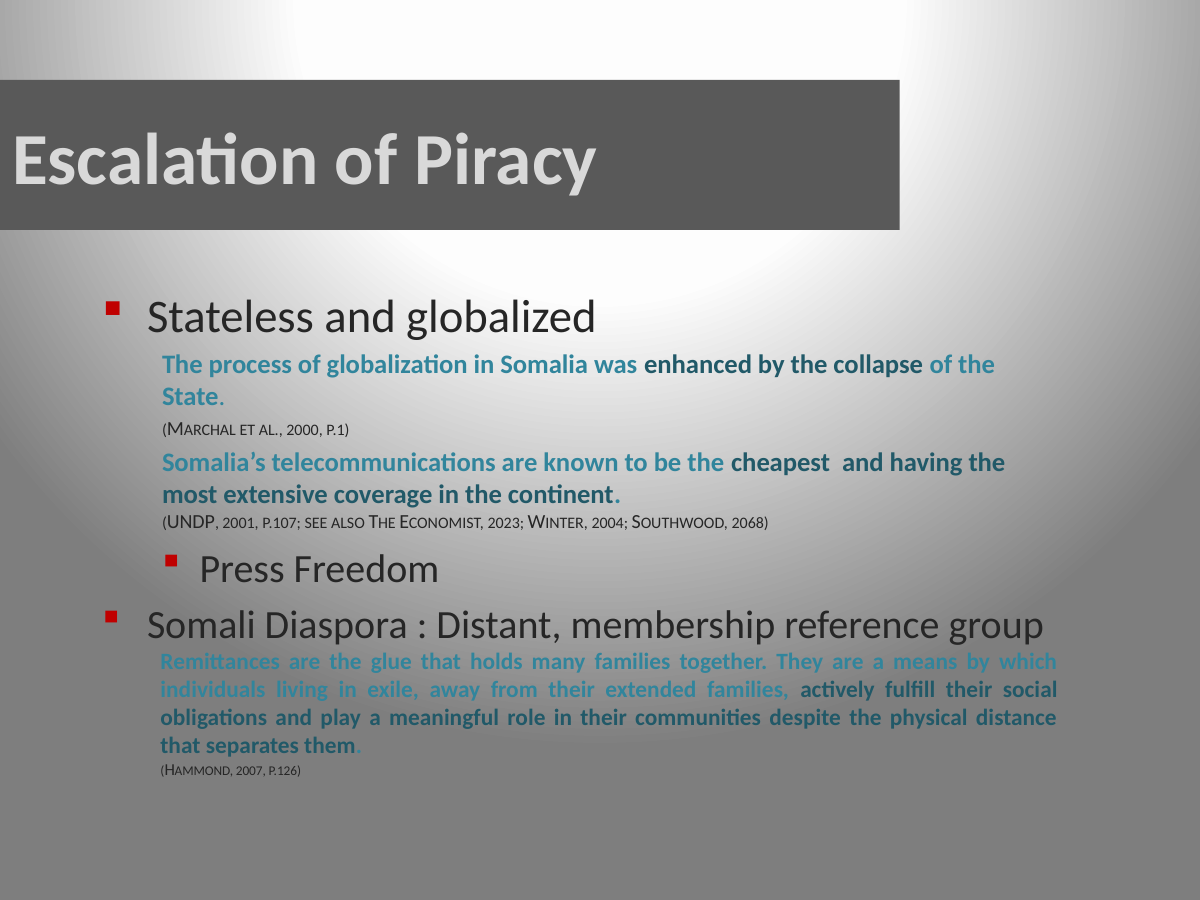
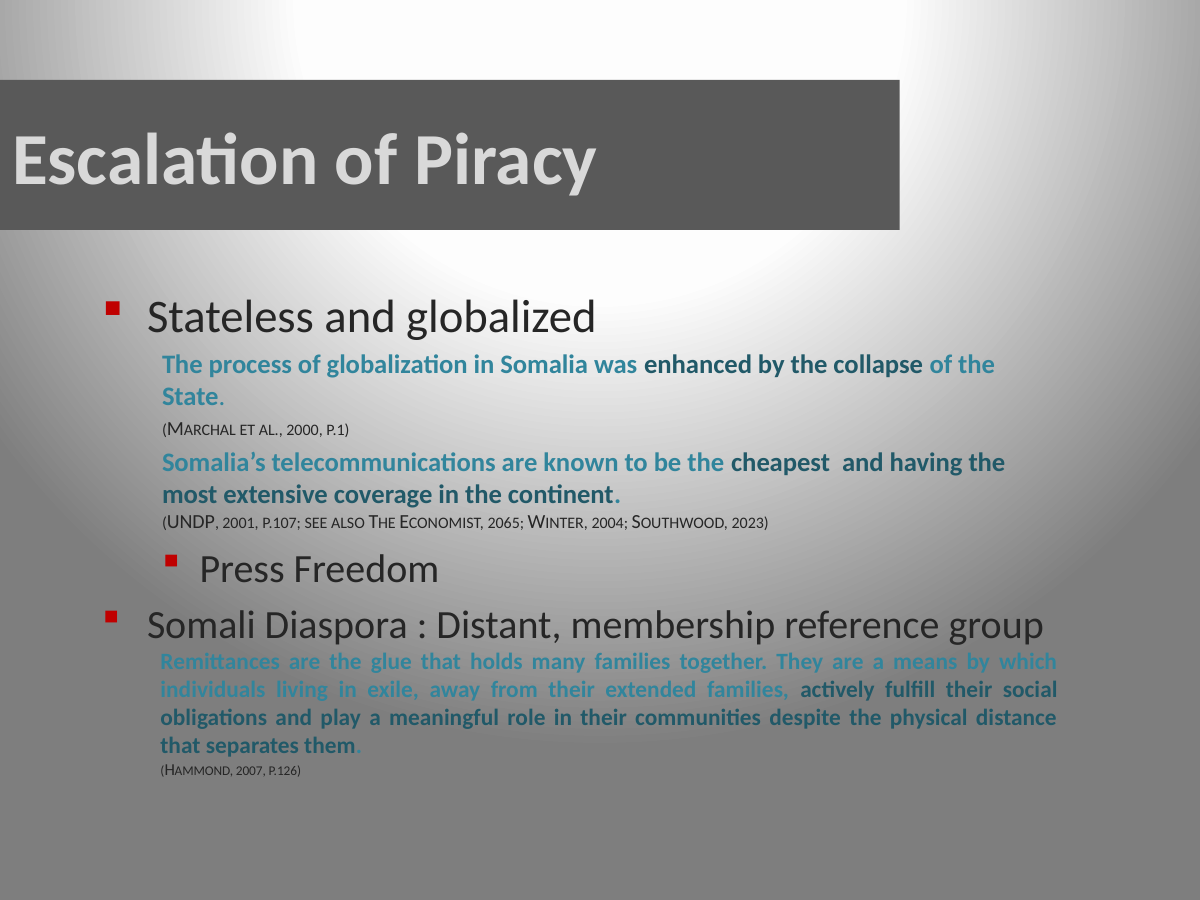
2023: 2023 -> 2065
2068: 2068 -> 2023
